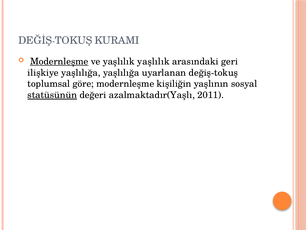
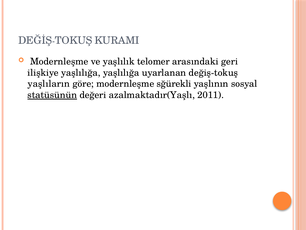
Modernleşme at (59, 61) underline: present -> none
yaşlılık yaşlılık: yaşlılık -> telomer
toplumsal: toplumsal -> yaşlıların
kişiliğin: kişiliğin -> sğürekli
